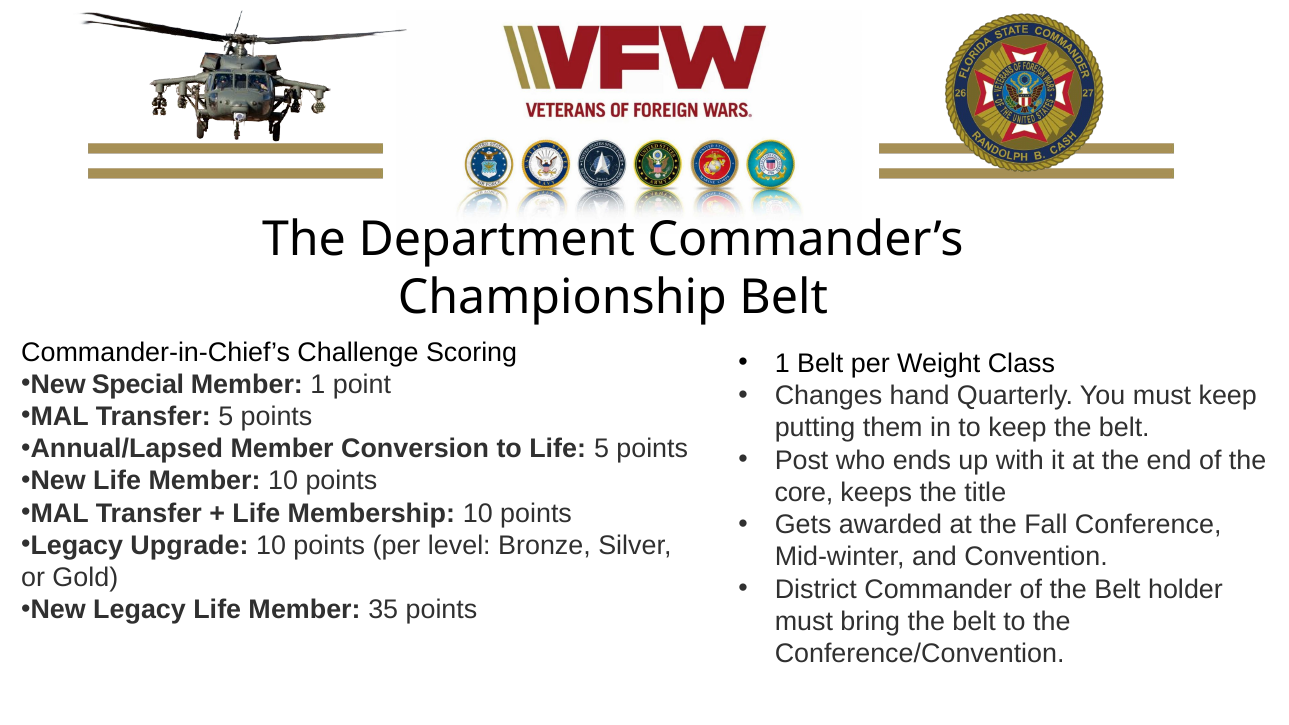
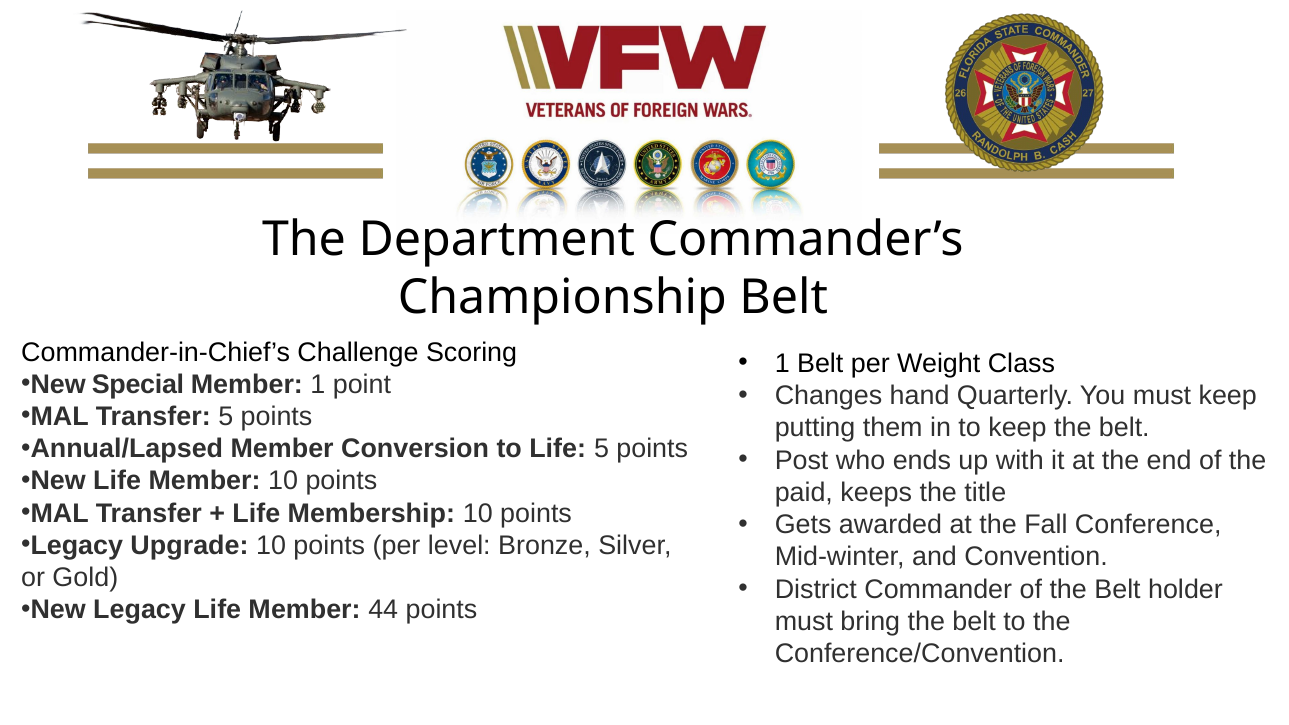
core: core -> paid
35: 35 -> 44
